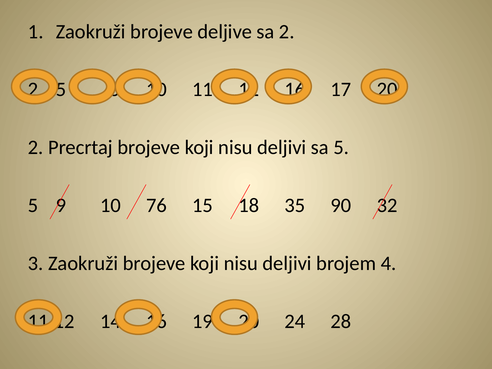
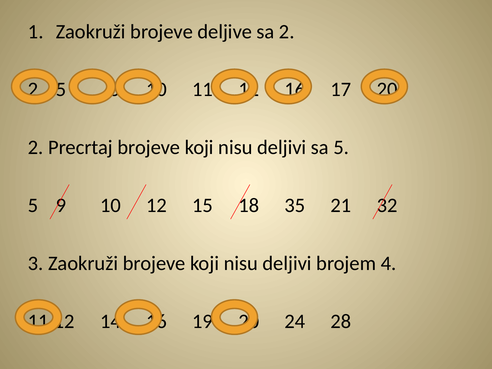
10 76: 76 -> 12
90: 90 -> 21
